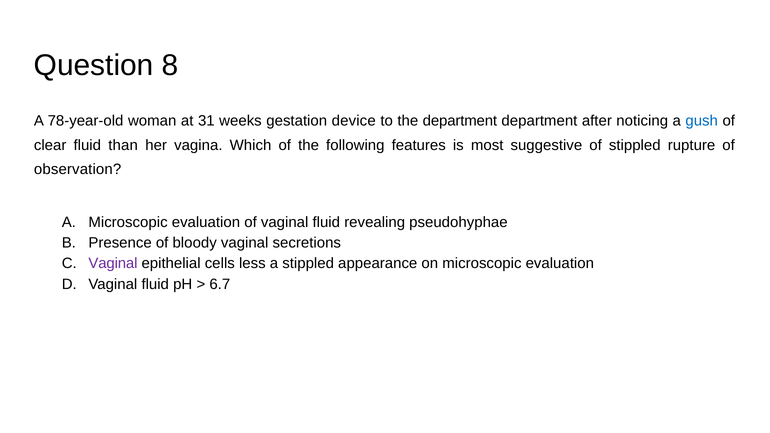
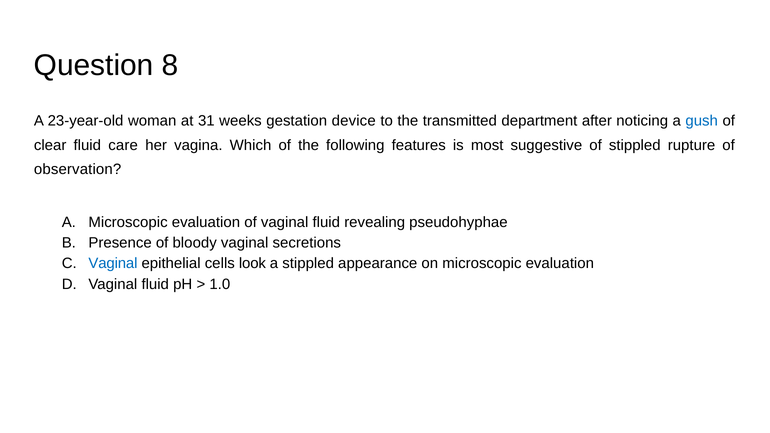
78-year-old: 78-year-old -> 23-year-old
the department: department -> transmitted
than: than -> care
Vaginal at (113, 264) colour: purple -> blue
less: less -> look
6.7: 6.7 -> 1.0
